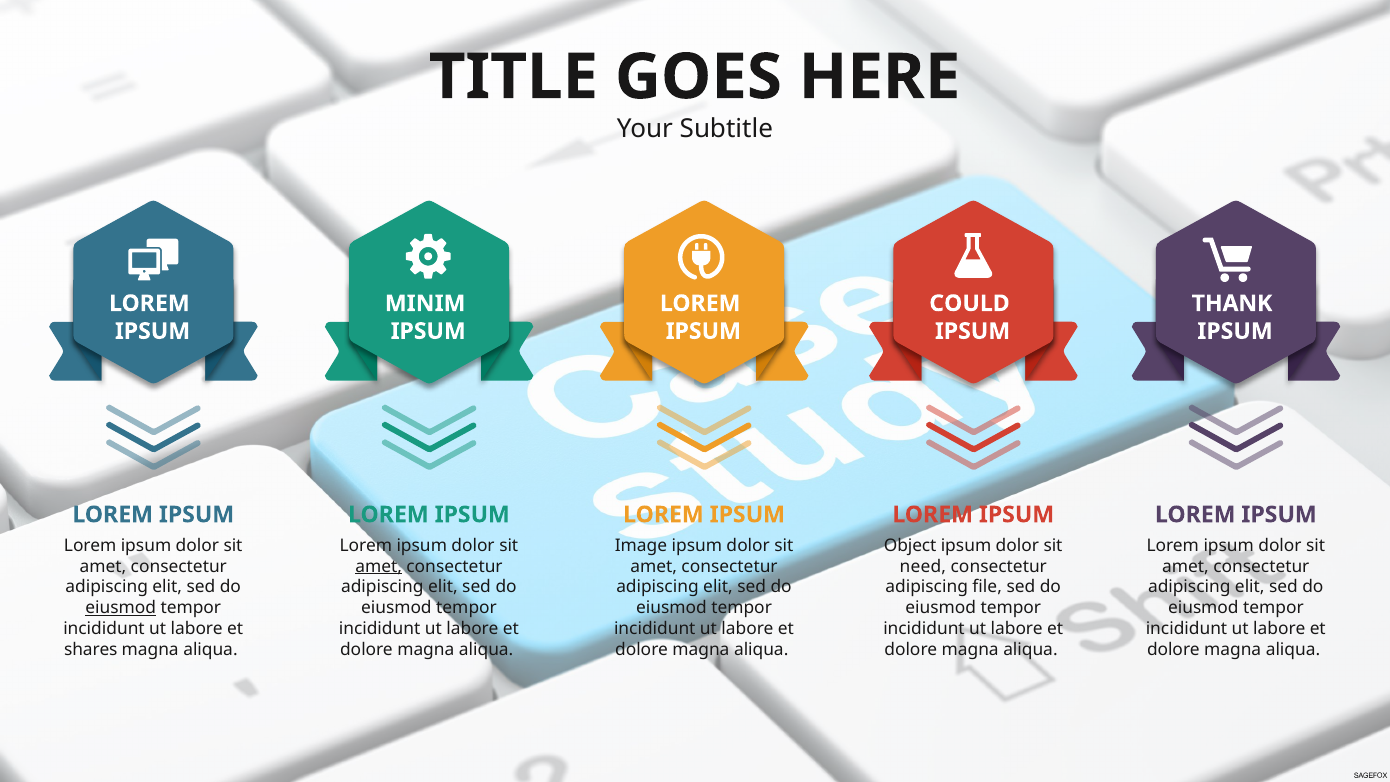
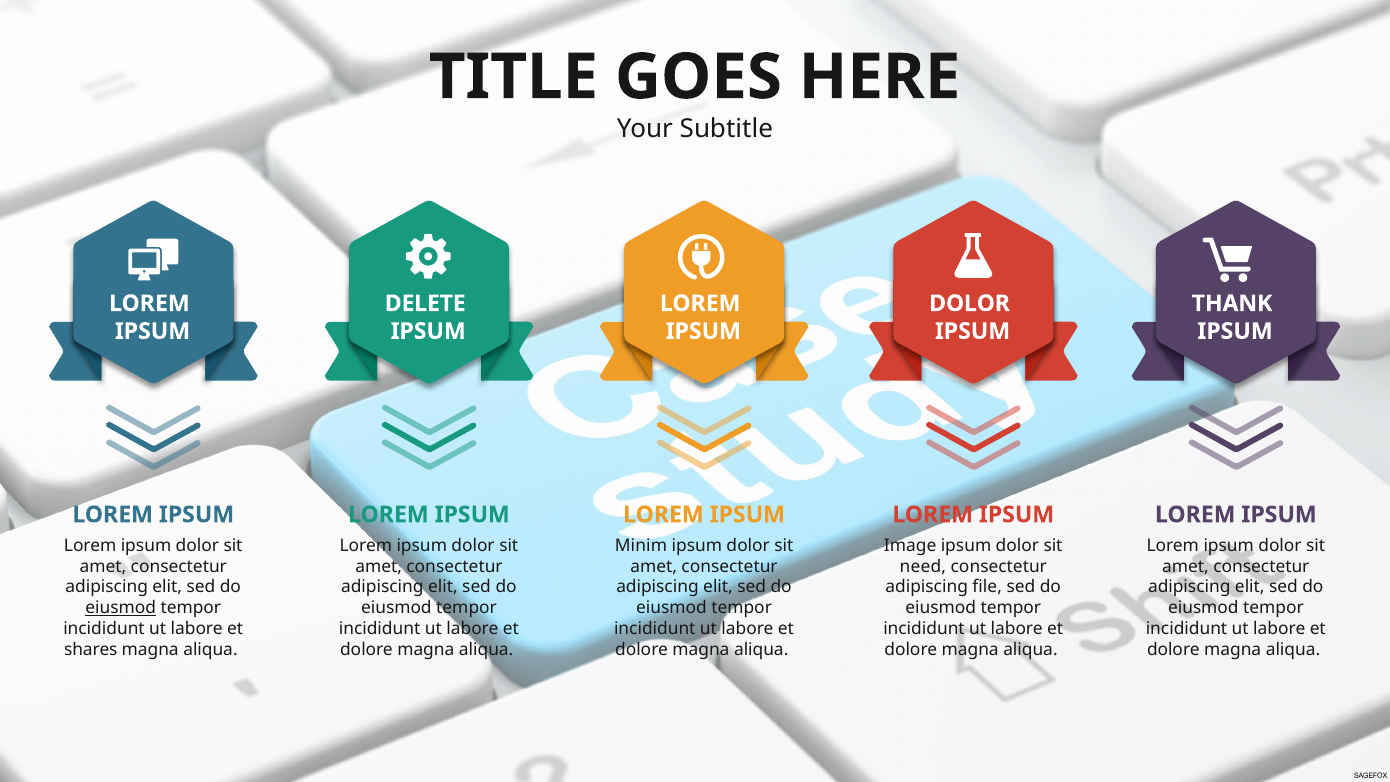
MINIM: MINIM -> DELETE
COULD at (969, 303): COULD -> DOLOR
Image: Image -> Minim
Object: Object -> Image
amet at (379, 566) underline: present -> none
